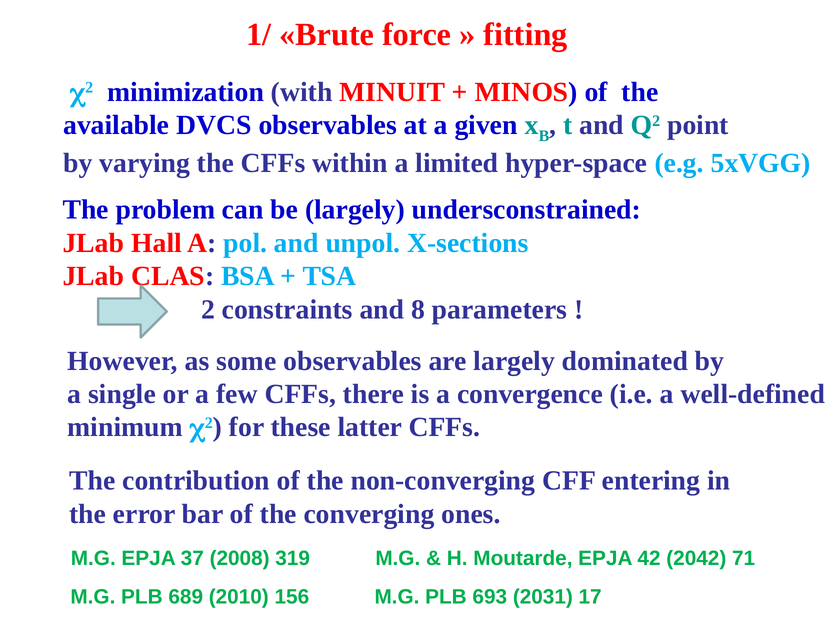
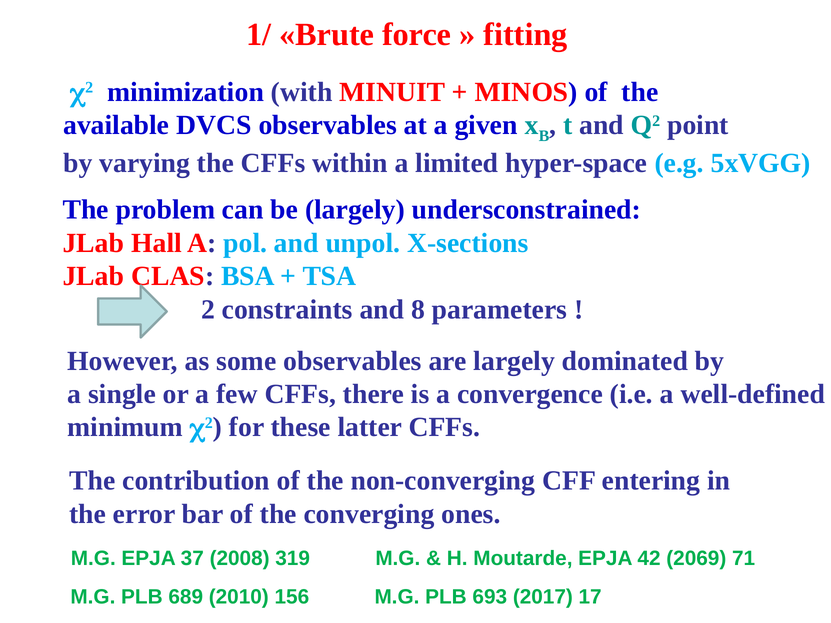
2042: 2042 -> 2069
2031: 2031 -> 2017
